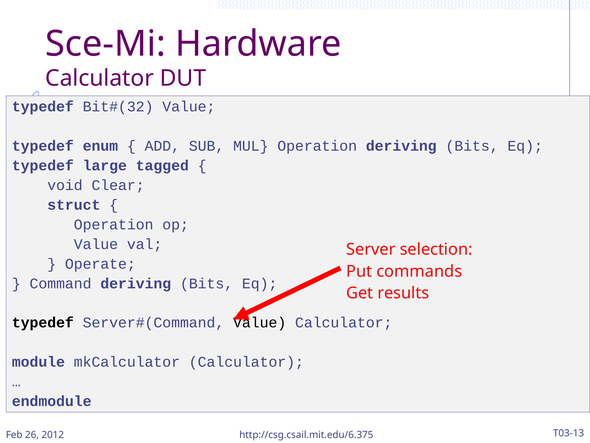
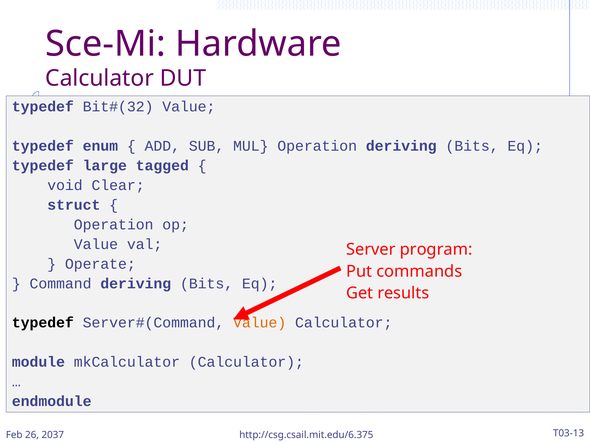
selection: selection -> program
Value at (260, 322) colour: black -> orange
2012: 2012 -> 2037
